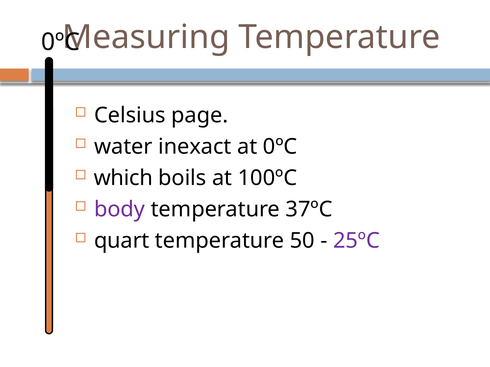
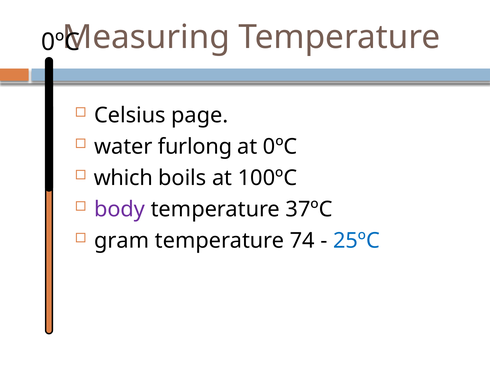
inexact: inexact -> furlong
quart: quart -> gram
50: 50 -> 74
25ºC colour: purple -> blue
